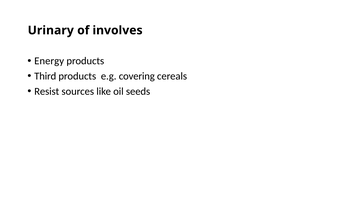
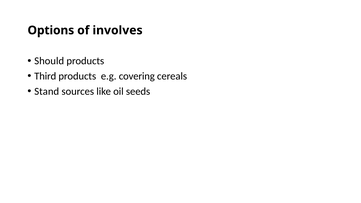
Urinary: Urinary -> Options
Energy: Energy -> Should
Resist: Resist -> Stand
